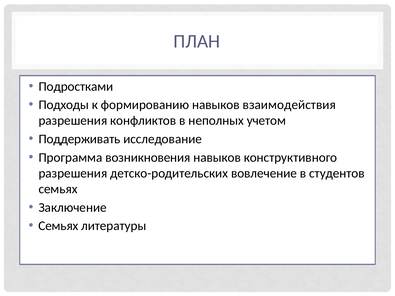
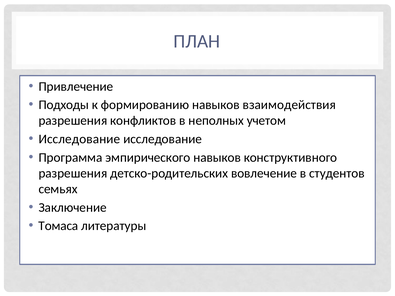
Подростками: Подростками -> Привлечение
Поддерживать at (79, 139): Поддерживать -> Исследование
возникновения: возникновения -> эмпирического
Семьях at (58, 226): Семьях -> Томаса
